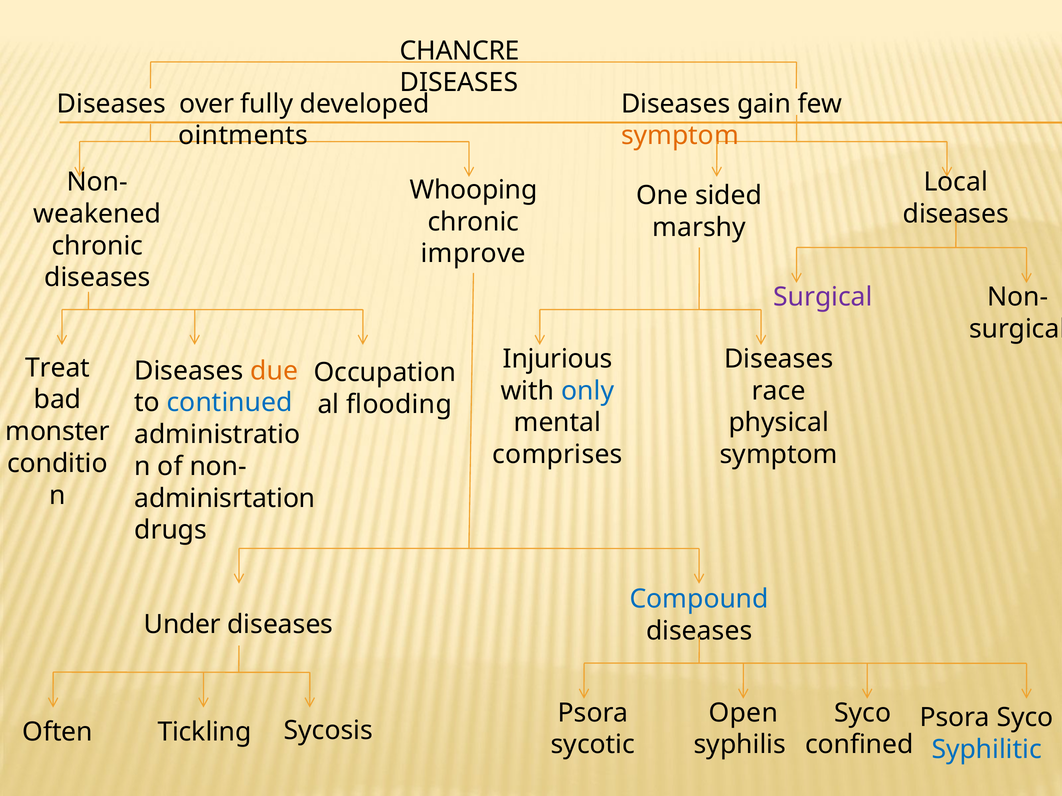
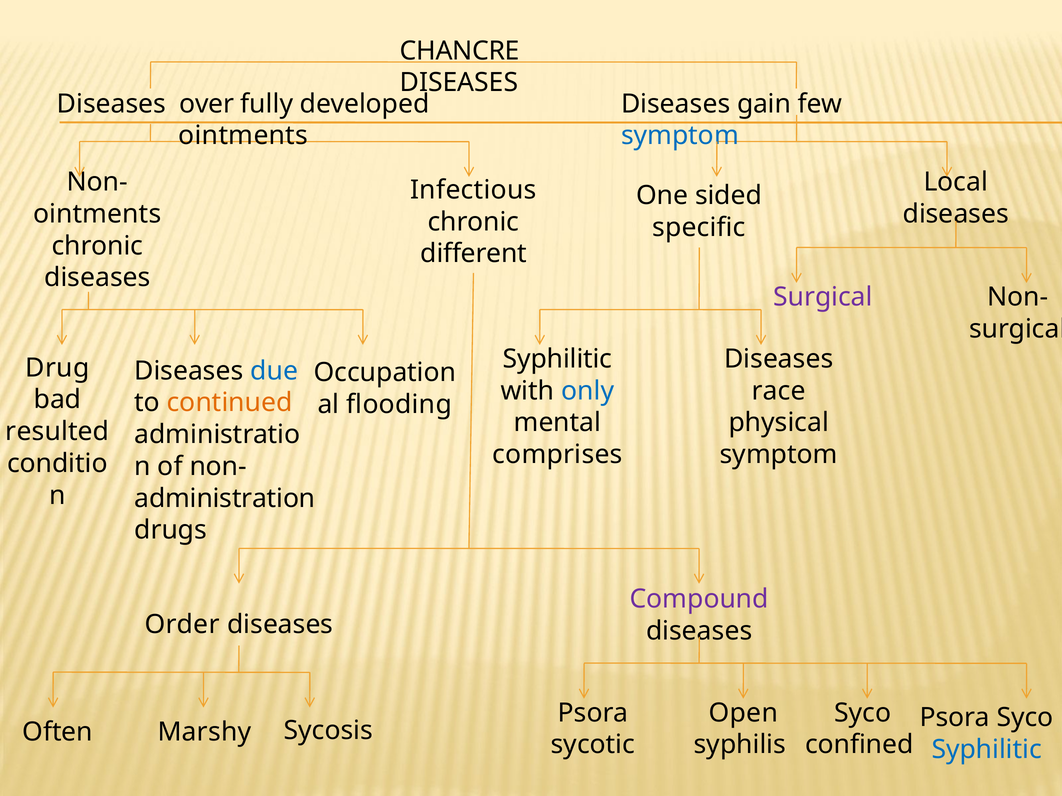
symptom at (680, 136) colour: orange -> blue
Whooping: Whooping -> Infectious
weakened at (97, 214): weakened -> ointments
marshy: marshy -> specific
improve: improve -> different
Injurious at (558, 359): Injurious -> Syphilitic
Treat: Treat -> Drug
due colour: orange -> blue
continued colour: blue -> orange
monster: monster -> resulted
adminisrtation: adminisrtation -> administration
Compound colour: blue -> purple
Under: Under -> Order
Tickling: Tickling -> Marshy
